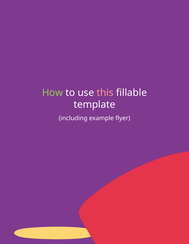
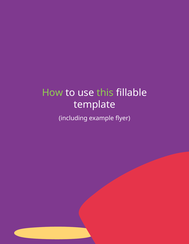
this colour: pink -> light green
